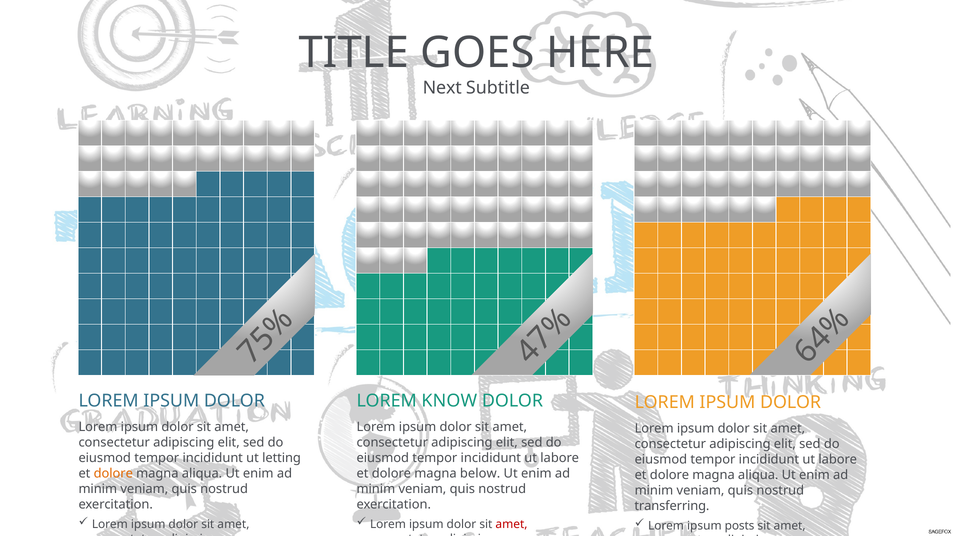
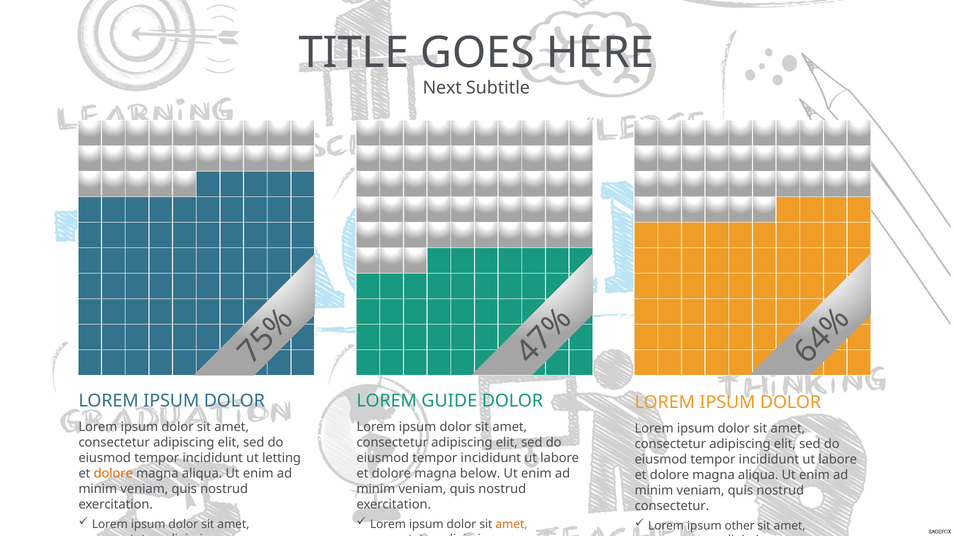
KNOW: KNOW -> GUIDE
transferring at (672, 506): transferring -> consectetur
amet at (512, 524) colour: red -> orange
posts: posts -> other
